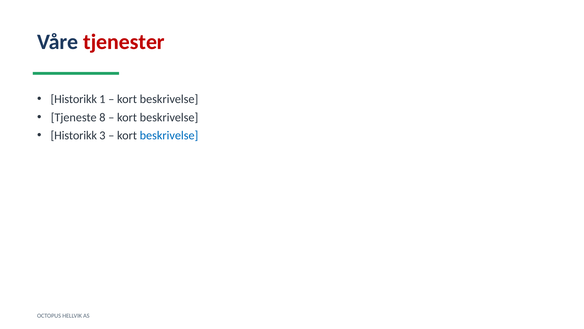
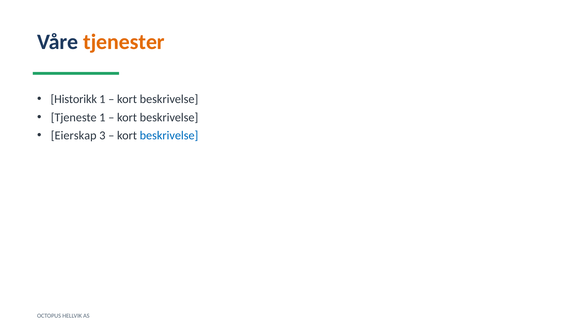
tjenester colour: red -> orange
Tjeneste 8: 8 -> 1
Historikk at (74, 135): Historikk -> Eierskap
